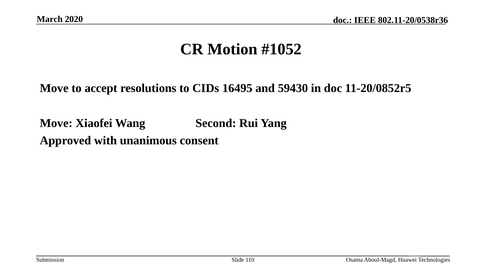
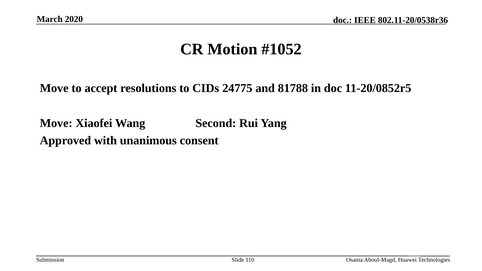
16495: 16495 -> 24775
59430: 59430 -> 81788
